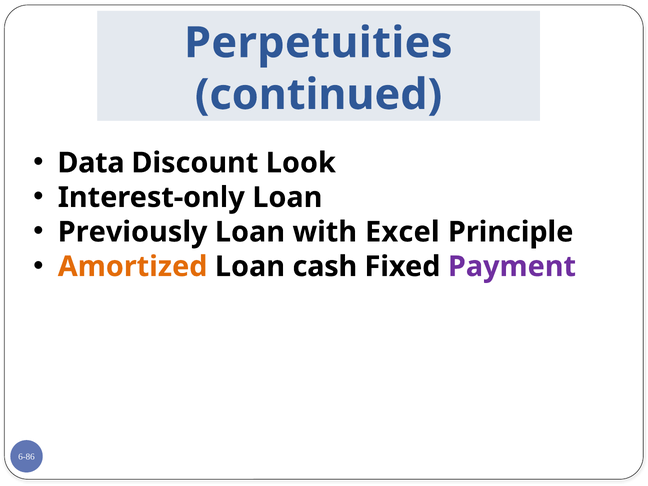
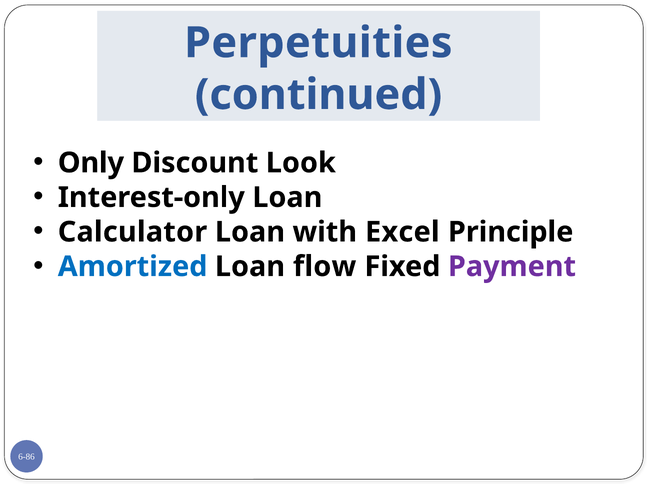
Data: Data -> Only
Previously: Previously -> Calculator
Amortized colour: orange -> blue
cash: cash -> flow
